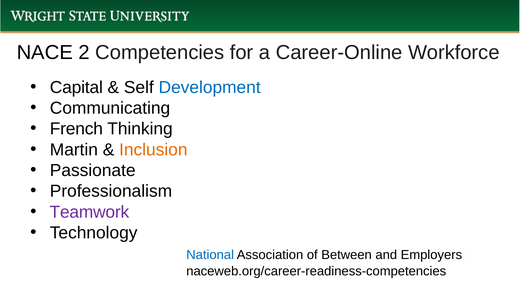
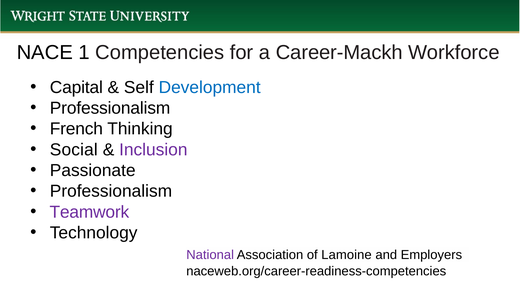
2: 2 -> 1
Career-Online: Career-Online -> Career-Mackh
Communicating at (110, 108): Communicating -> Professionalism
Martin: Martin -> Social
Inclusion colour: orange -> purple
National colour: blue -> purple
Between: Between -> Lamoine
